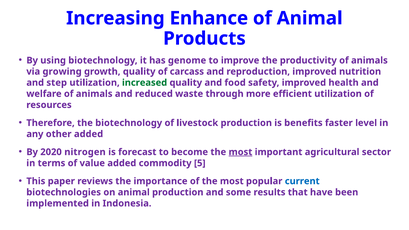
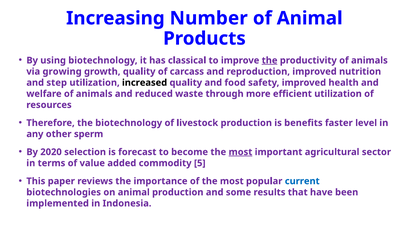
Enhance: Enhance -> Number
genome: genome -> classical
the at (270, 60) underline: none -> present
increased colour: green -> black
other added: added -> sperm
nitrogen: nitrogen -> selection
